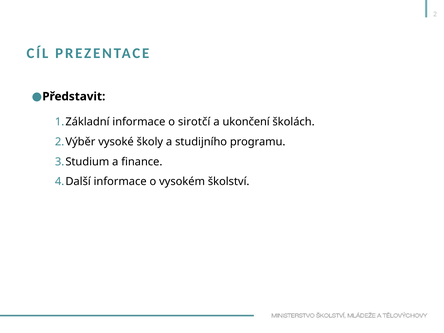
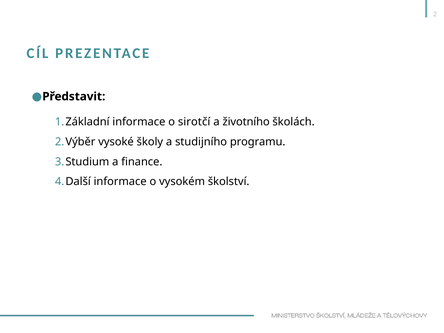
ukončení: ukončení -> životního
